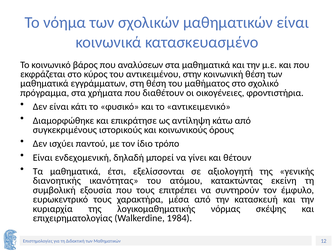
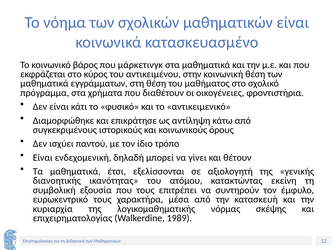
αναλύσεων: αναλύσεων -> μάρκετινγκ
1984: 1984 -> 1989
